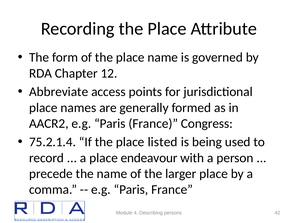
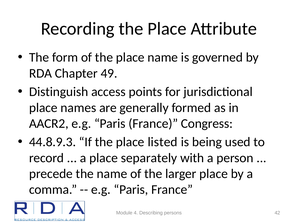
12: 12 -> 49
Abbreviate: Abbreviate -> Distinguish
75.2.1.4: 75.2.1.4 -> 44.8.9.3
endeavour: endeavour -> separately
